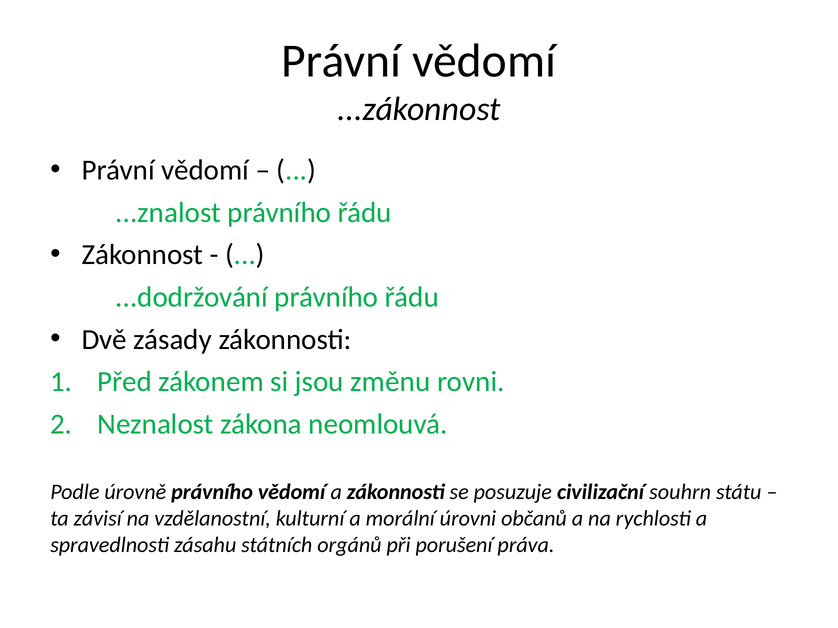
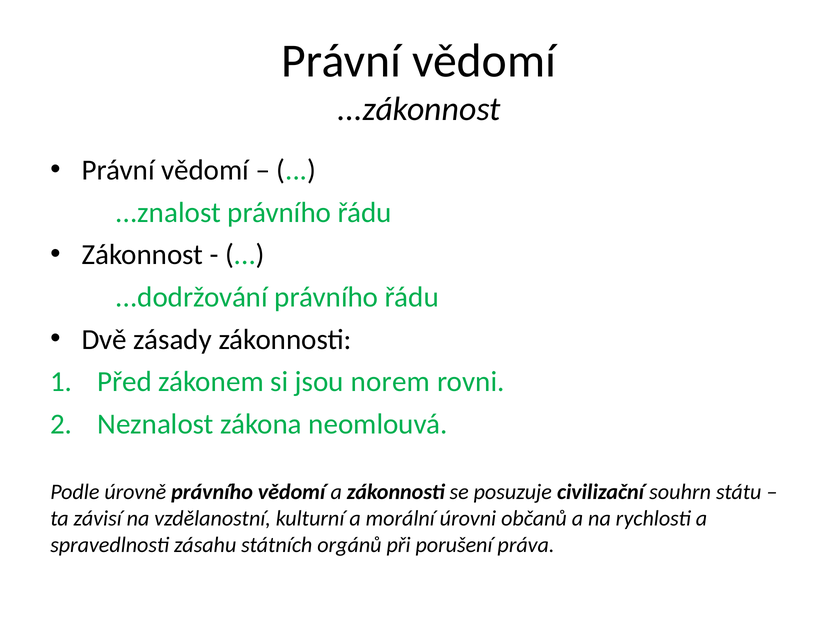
změnu: změnu -> norem
